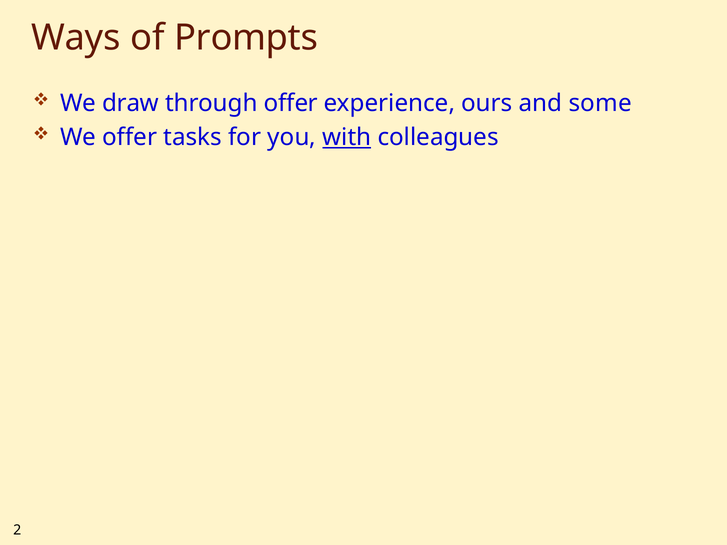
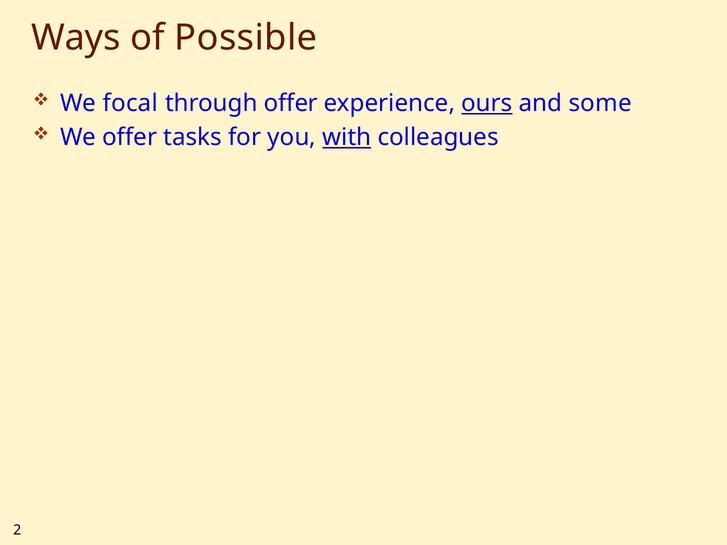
Prompts: Prompts -> Possible
draw: draw -> focal
ours underline: none -> present
